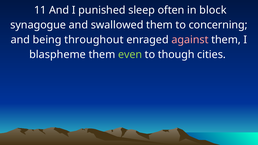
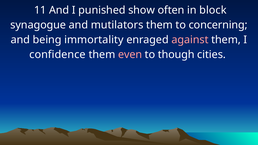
sleep: sleep -> show
swallowed: swallowed -> mutilators
throughout: throughout -> immortality
blaspheme: blaspheme -> confidence
even colour: light green -> pink
